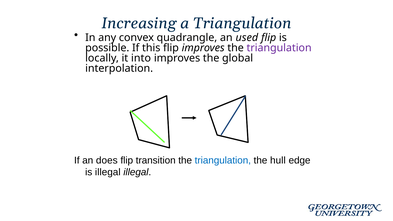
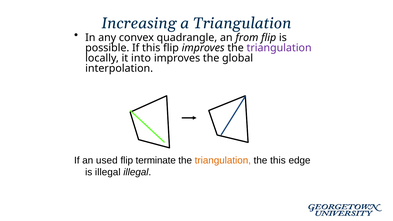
used: used -> from
does: does -> used
transition: transition -> terminate
triangulation at (223, 160) colour: blue -> orange
the hull: hull -> this
